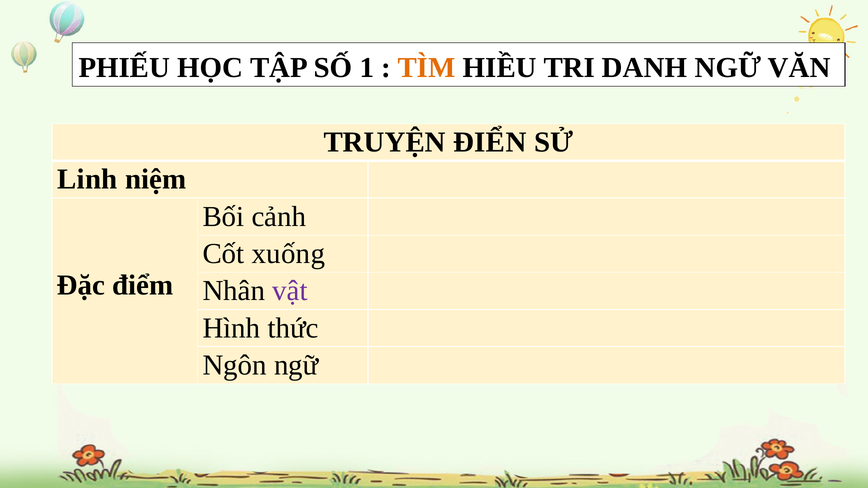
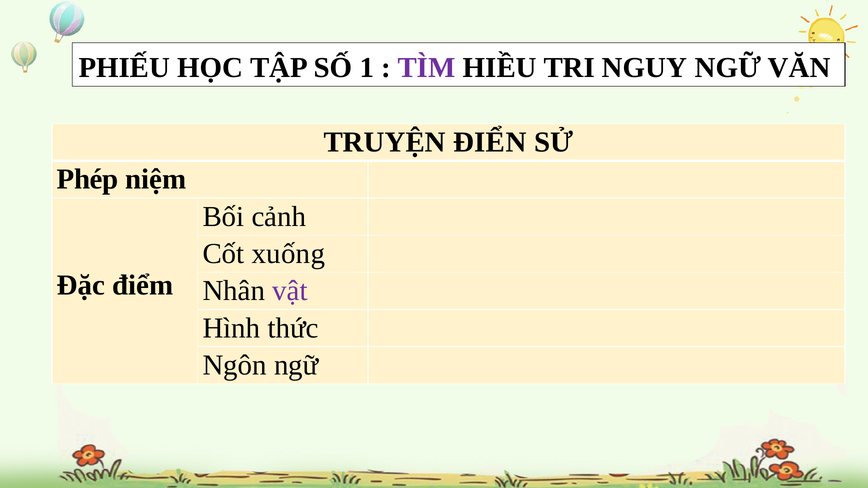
TÌM colour: orange -> purple
DANH: DANH -> NGUY
Linh: Linh -> Phép
